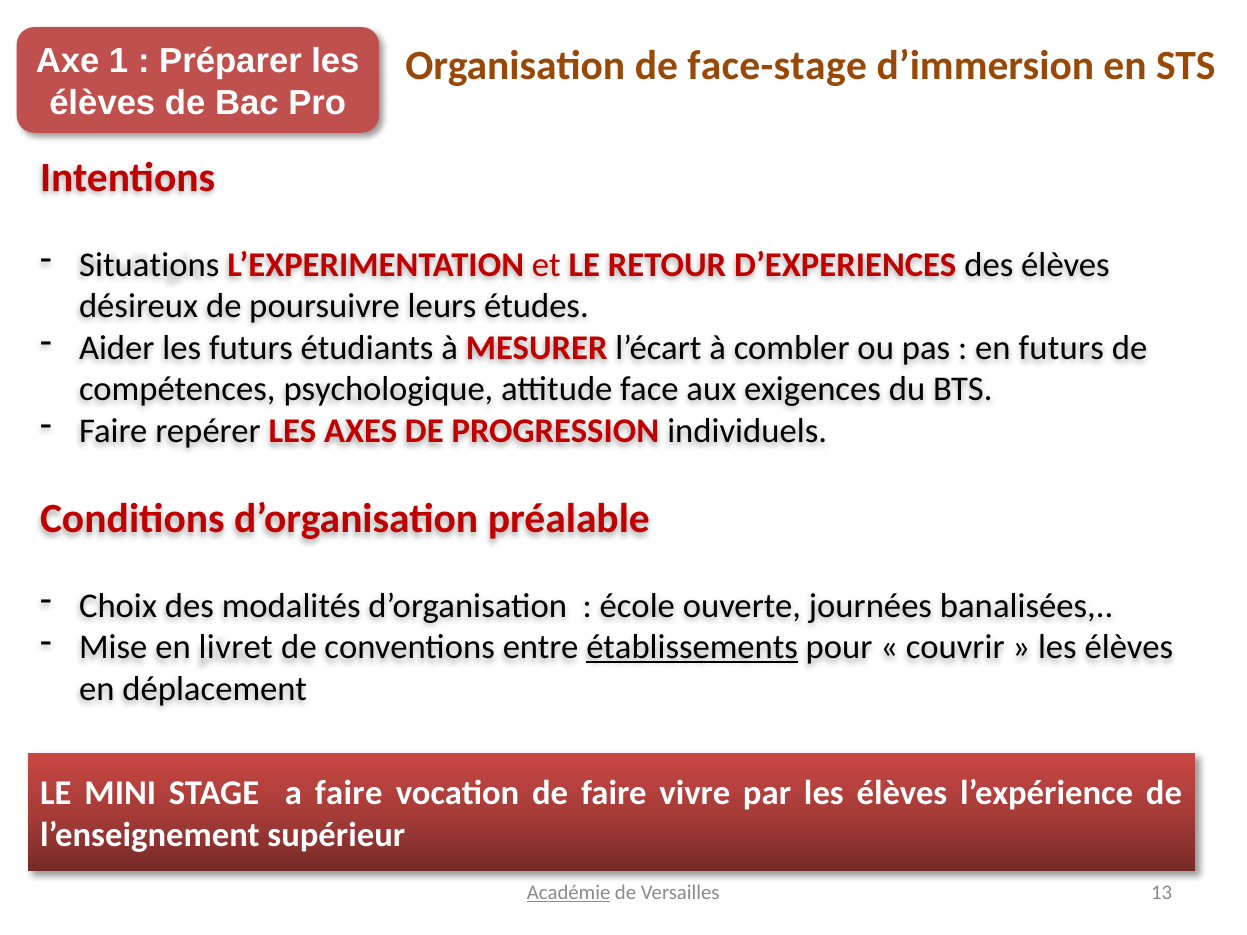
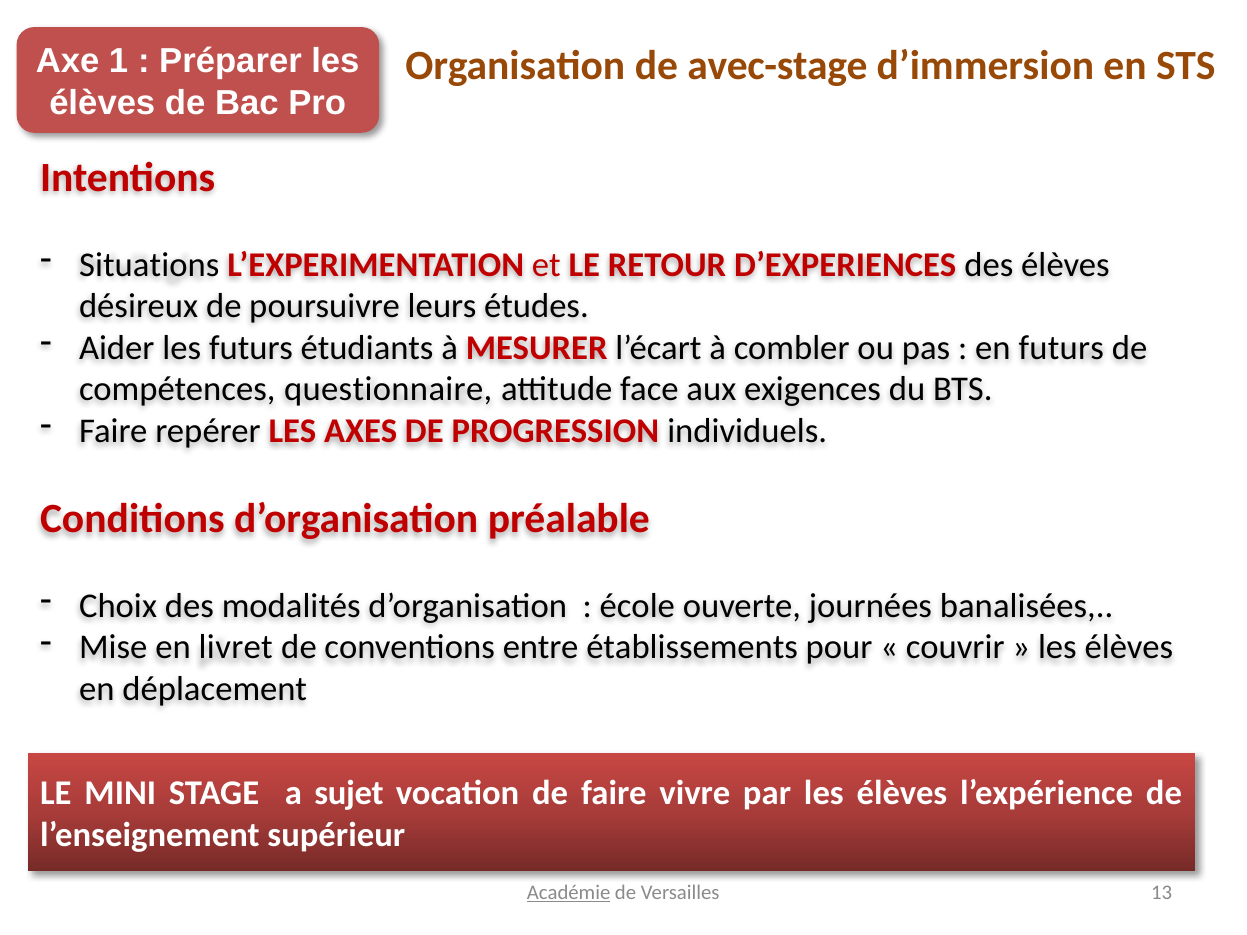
face-stage: face-stage -> avec-stage
psychologique: psychologique -> questionnaire
établissements underline: present -> none
a faire: faire -> sujet
